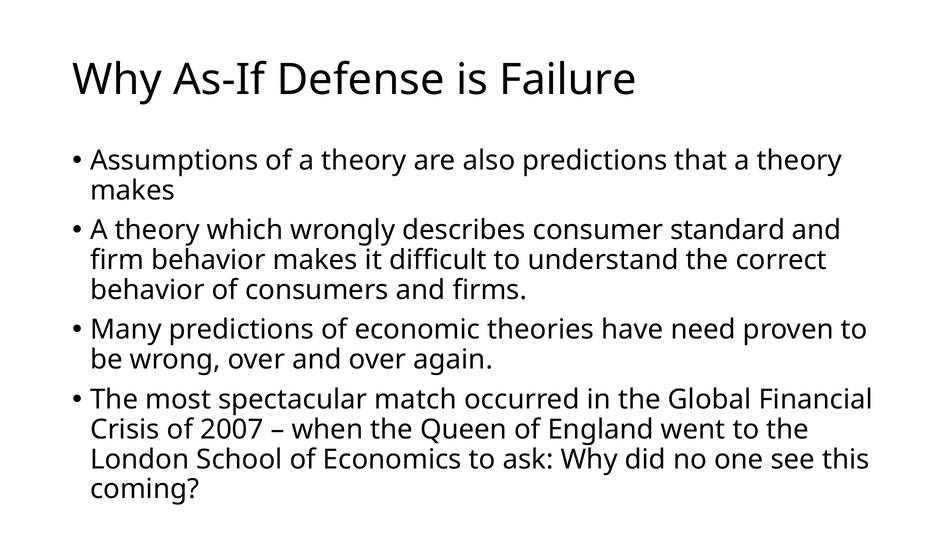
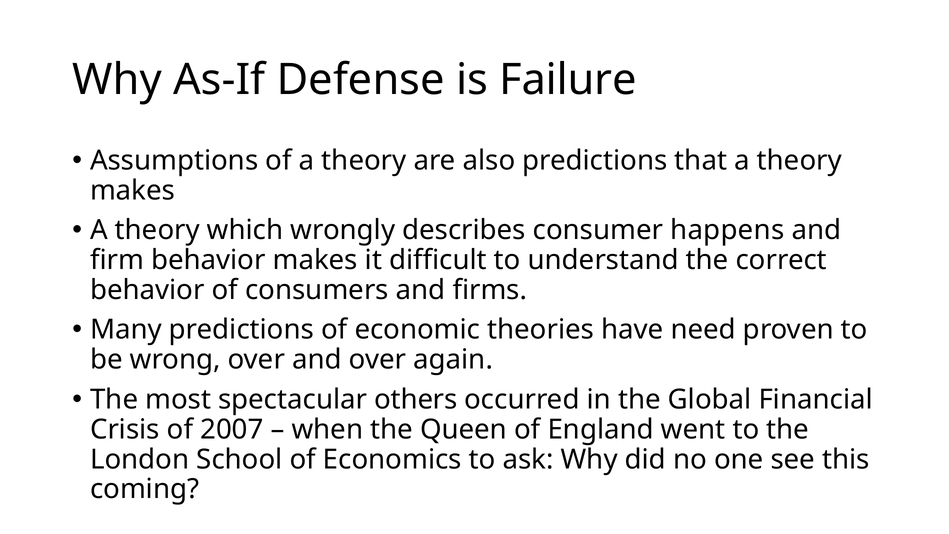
standard: standard -> happens
match: match -> others
